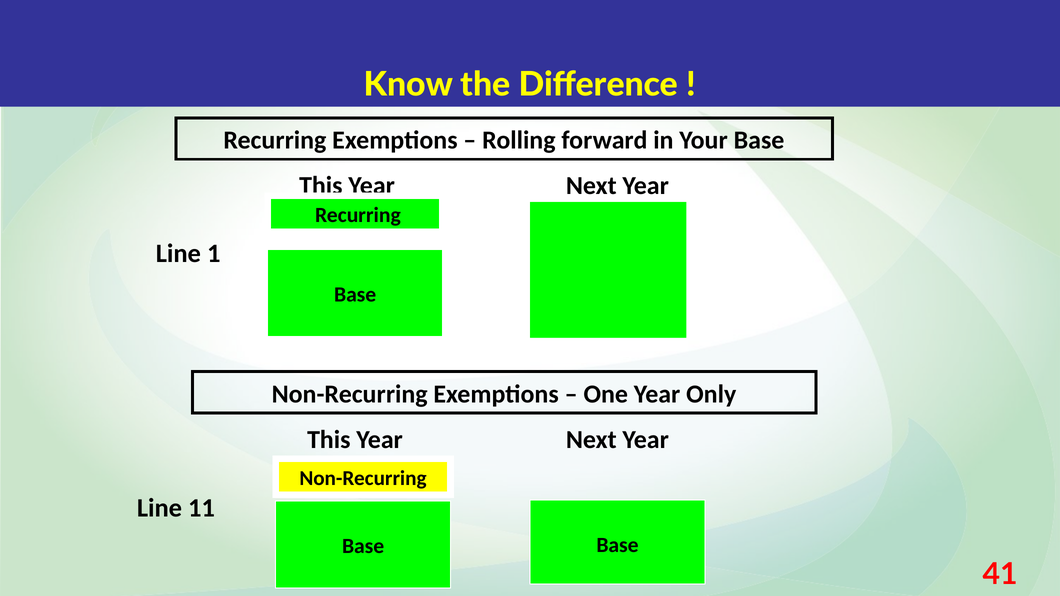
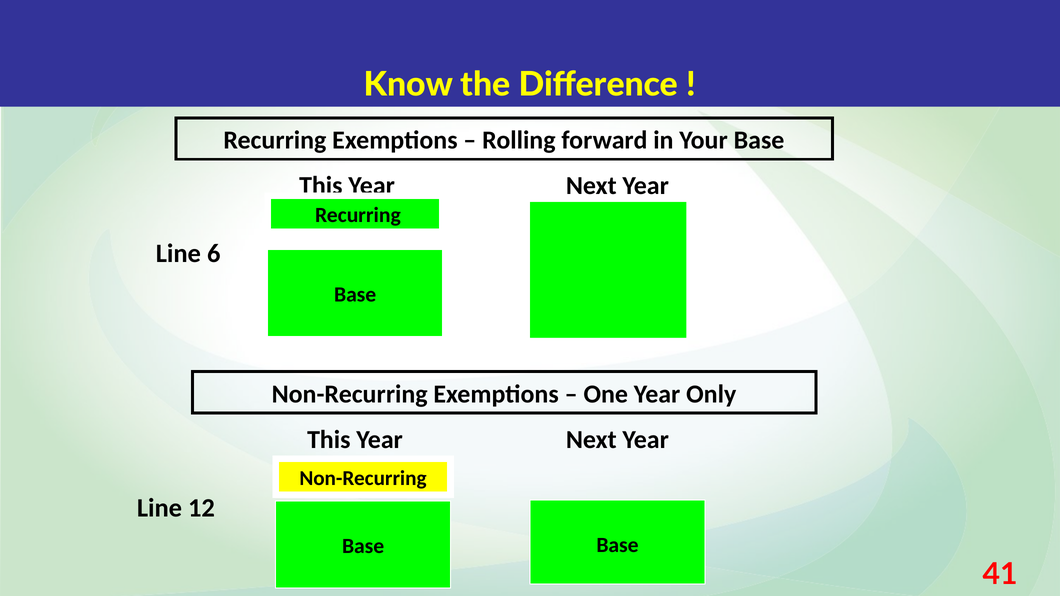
1: 1 -> 6
11: 11 -> 12
